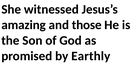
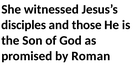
amazing: amazing -> disciples
Earthly: Earthly -> Roman
